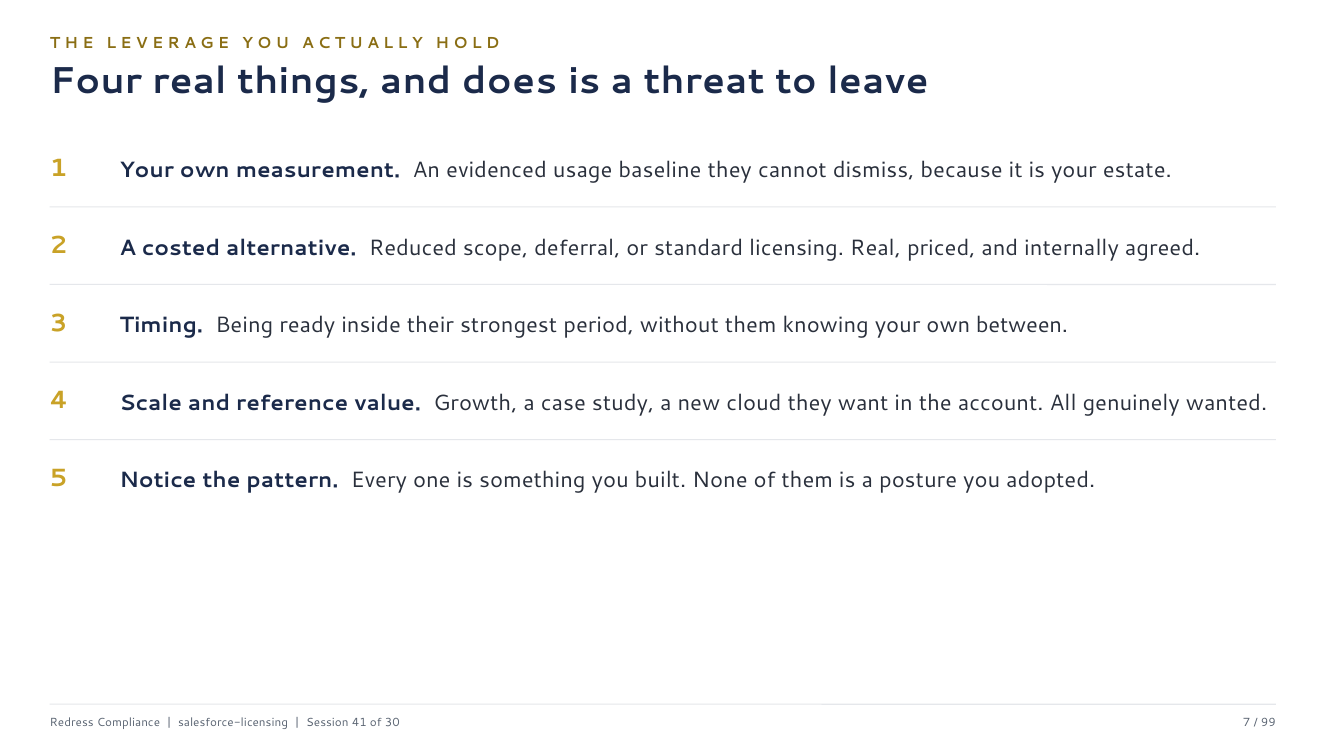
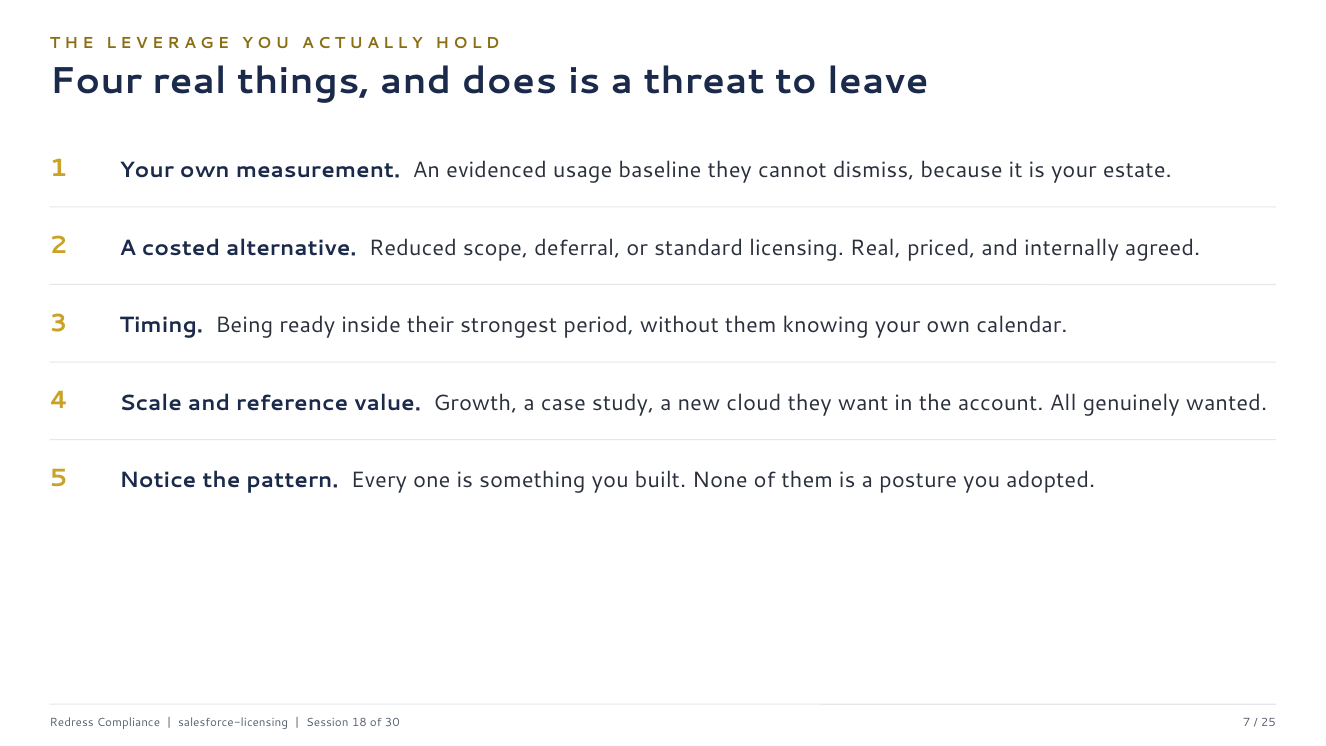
between: between -> calendar
41: 41 -> 18
99: 99 -> 25
